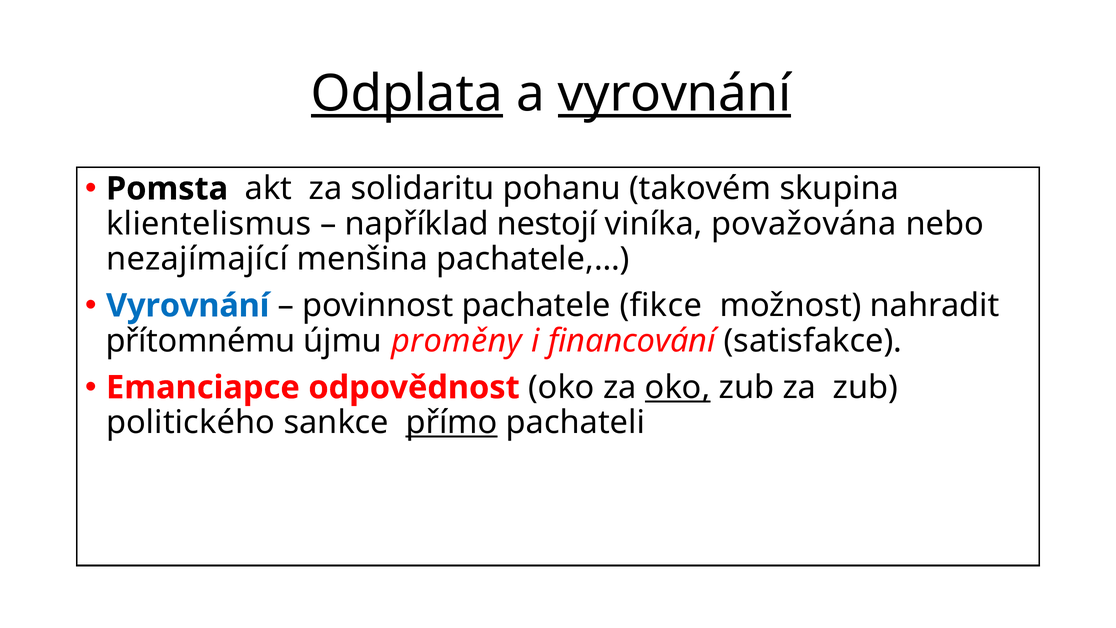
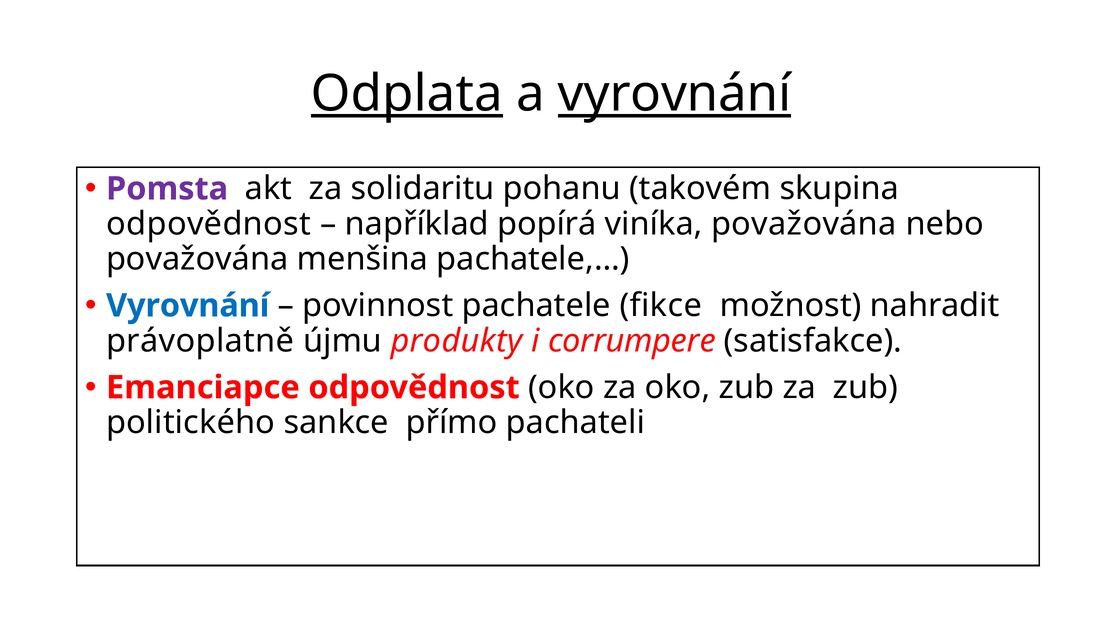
Pomsta colour: black -> purple
klientelismus at (209, 224): klientelismus -> odpovědnost
nestojí: nestojí -> popírá
nezajímající at (197, 259): nezajímající -> považována
přítomnému: přítomnému -> právoplatně
proměny: proměny -> produkty
financování: financování -> corrumpere
oko at (678, 387) underline: present -> none
přímo underline: present -> none
